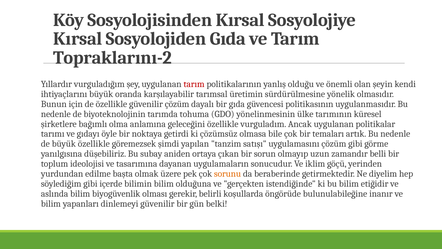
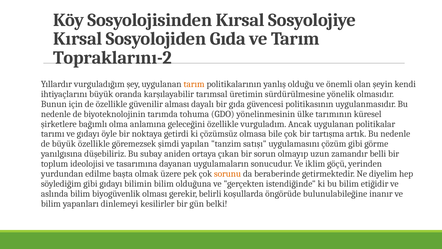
tarım at (194, 84) colour: red -> orange
güvenilir çözüm: çözüm -> alması
temaları: temaları -> tartışma
gibi içerde: içerde -> gıdayı
dinlemeyi güvenilir: güvenilir -> kesilirler
